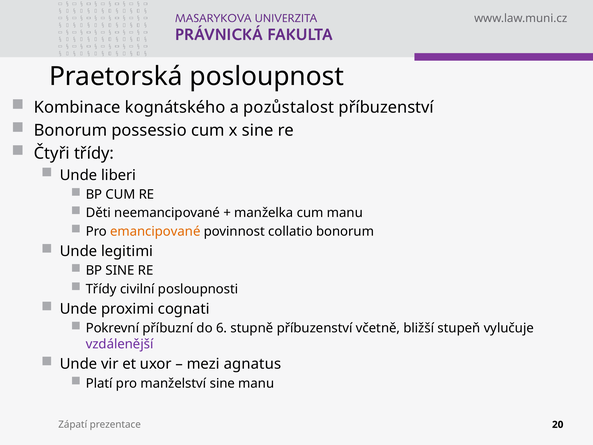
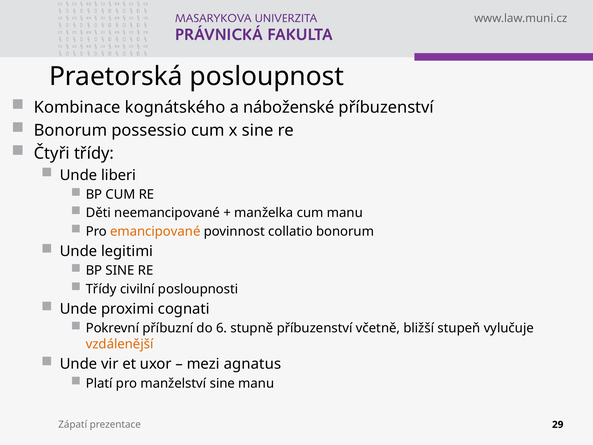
pozůstalost: pozůstalost -> náboženské
vzdálenější colour: purple -> orange
20: 20 -> 29
